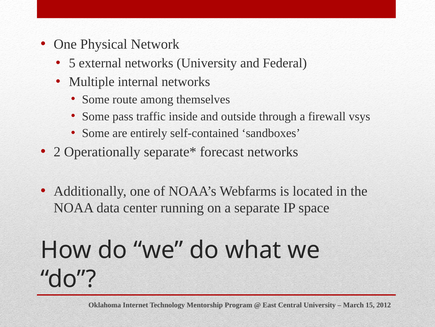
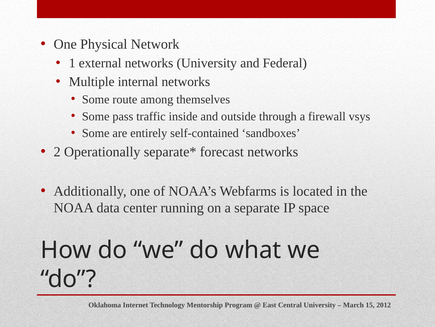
5: 5 -> 1
